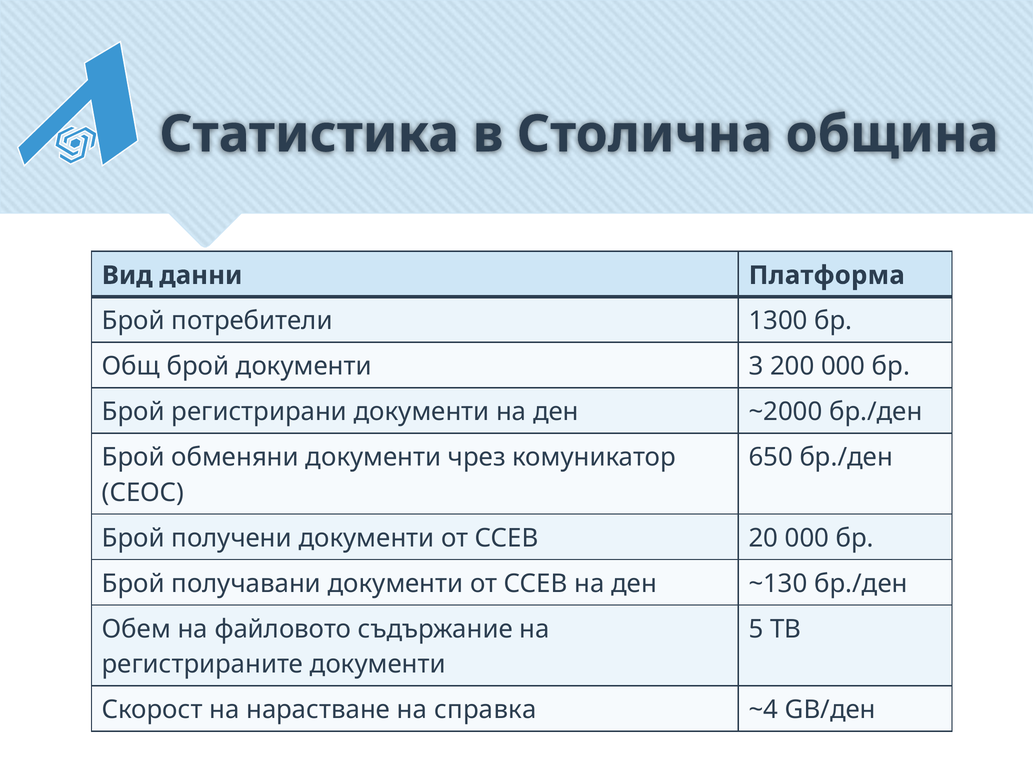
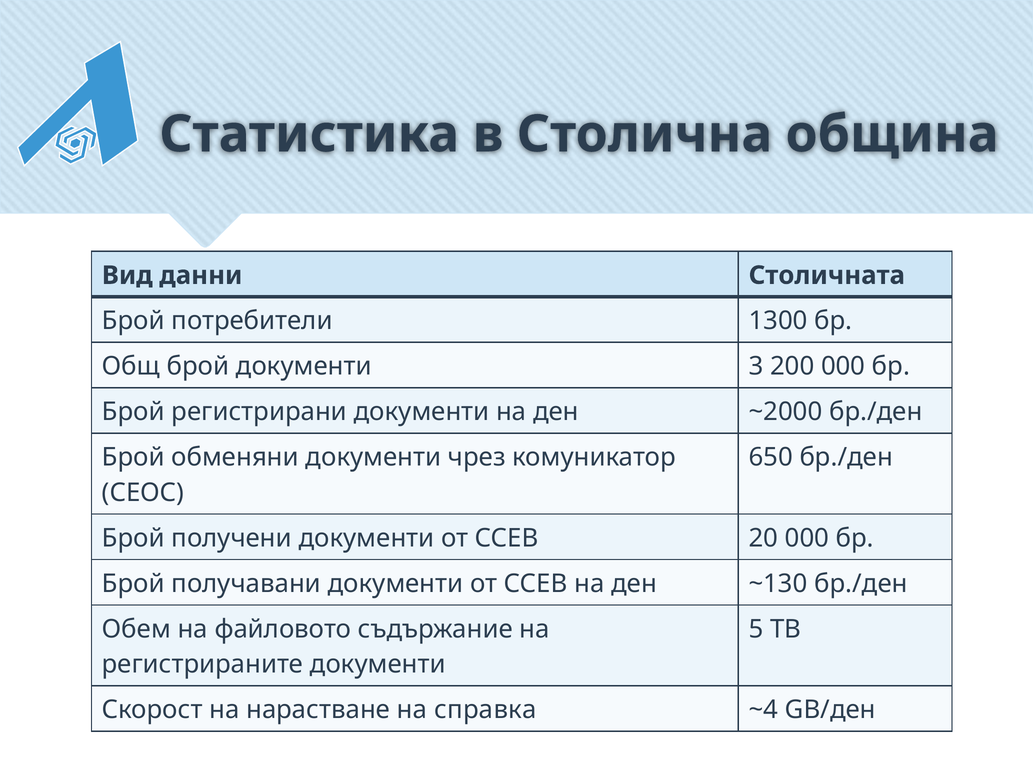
Платформа: Платформа -> Столичната
